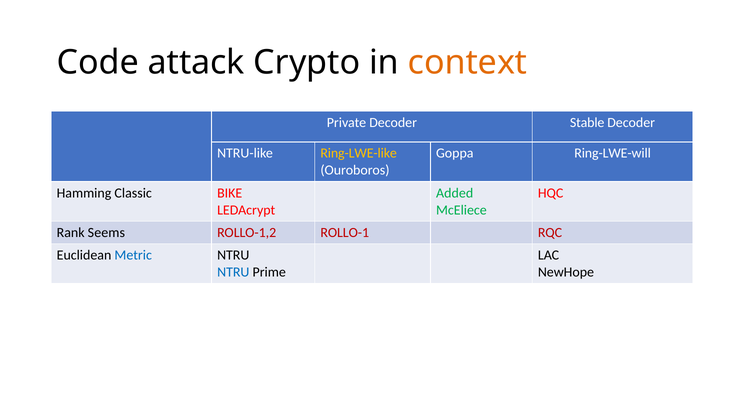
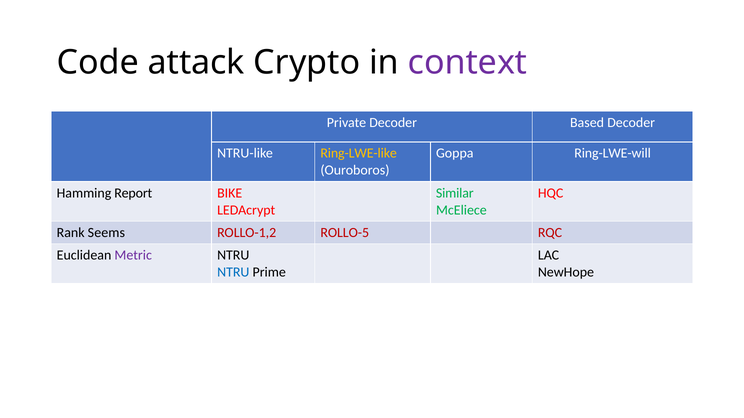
context colour: orange -> purple
Stable: Stable -> Based
Classic: Classic -> Report
Added: Added -> Similar
ROLLO-1: ROLLO-1 -> ROLLO-5
Metric colour: blue -> purple
